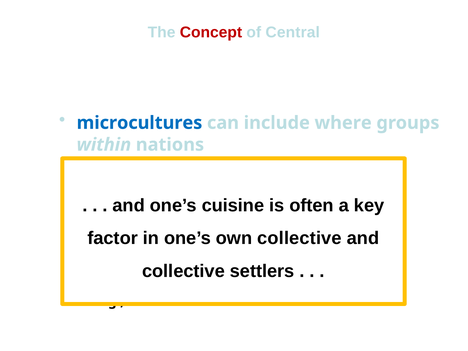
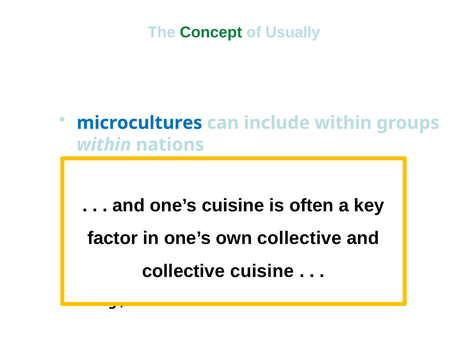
Concept colour: red -> green
Central: Central -> Usually
include where: where -> within
settlers at (262, 271): settlers -> cuisine
